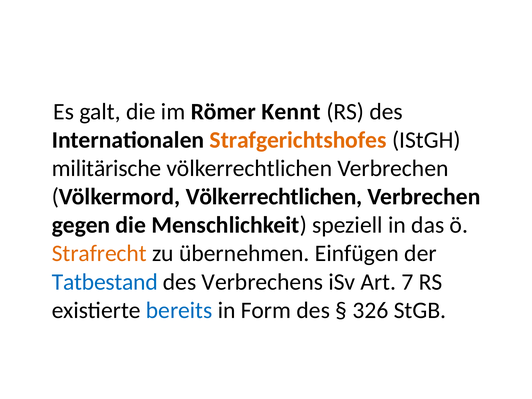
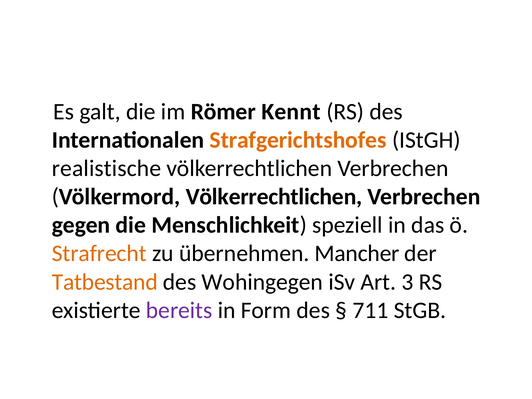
militärische: militärische -> realistische
Einfügen: Einfügen -> Mancher
Tatbestand colour: blue -> orange
Verbrechens: Verbrechens -> Wohingegen
7: 7 -> 3
bereits colour: blue -> purple
326: 326 -> 711
